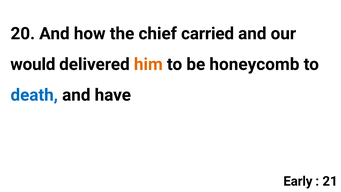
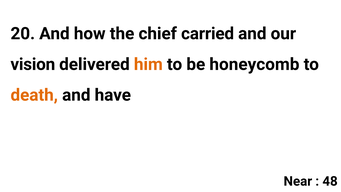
would: would -> vision
death colour: blue -> orange
Early: Early -> Near
21: 21 -> 48
